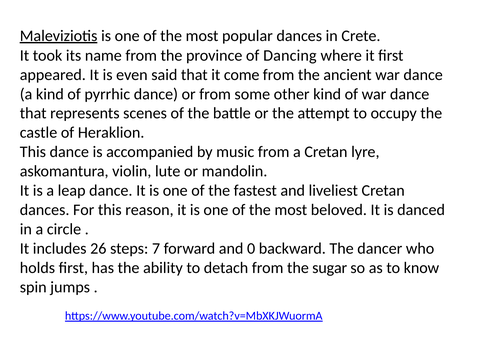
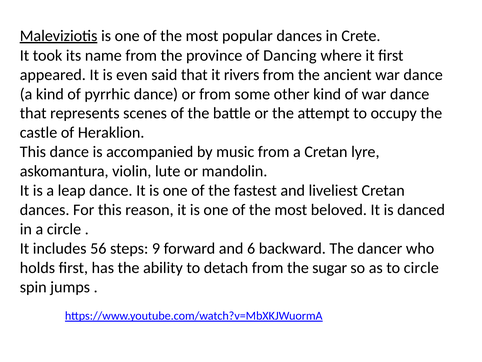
come: come -> rivers
26: 26 -> 56
7: 7 -> 9
0: 0 -> 6
to know: know -> circle
